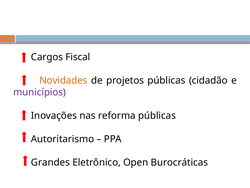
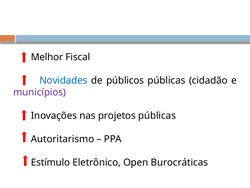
Cargos: Cargos -> Melhor
Novidades colour: orange -> blue
projetos: projetos -> públicos
reforma: reforma -> projetos
Grandes: Grandes -> Estímulo
